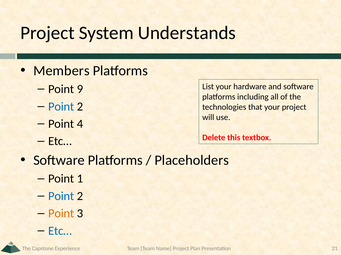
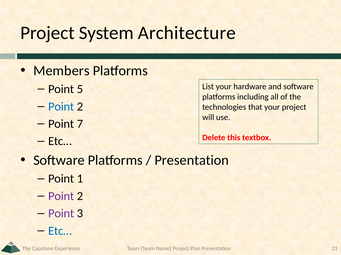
Understands: Understands -> Architecture
9: 9 -> 5
4: 4 -> 7
Placeholders at (192, 161): Placeholders -> Presentation
Point at (61, 197) colour: blue -> purple
Point at (61, 214) colour: orange -> purple
